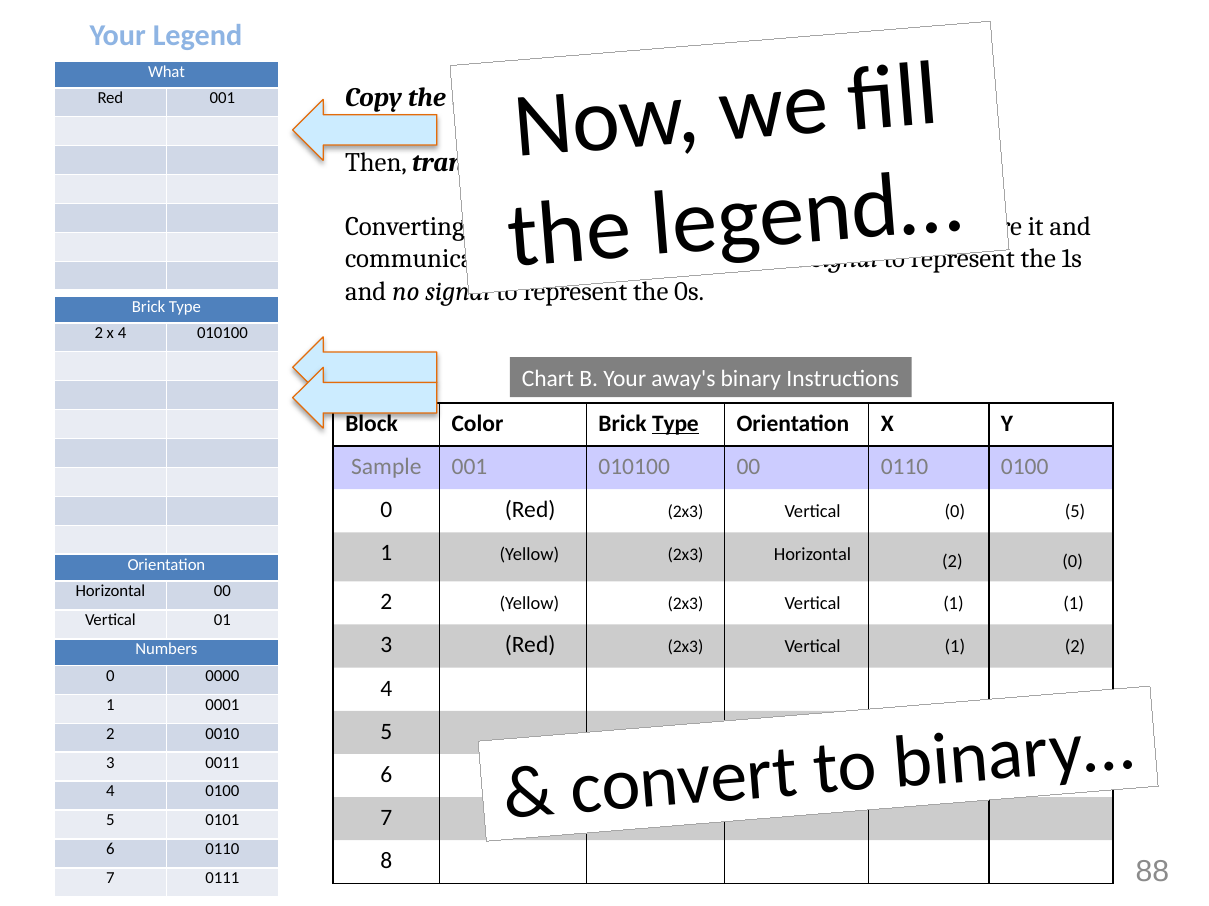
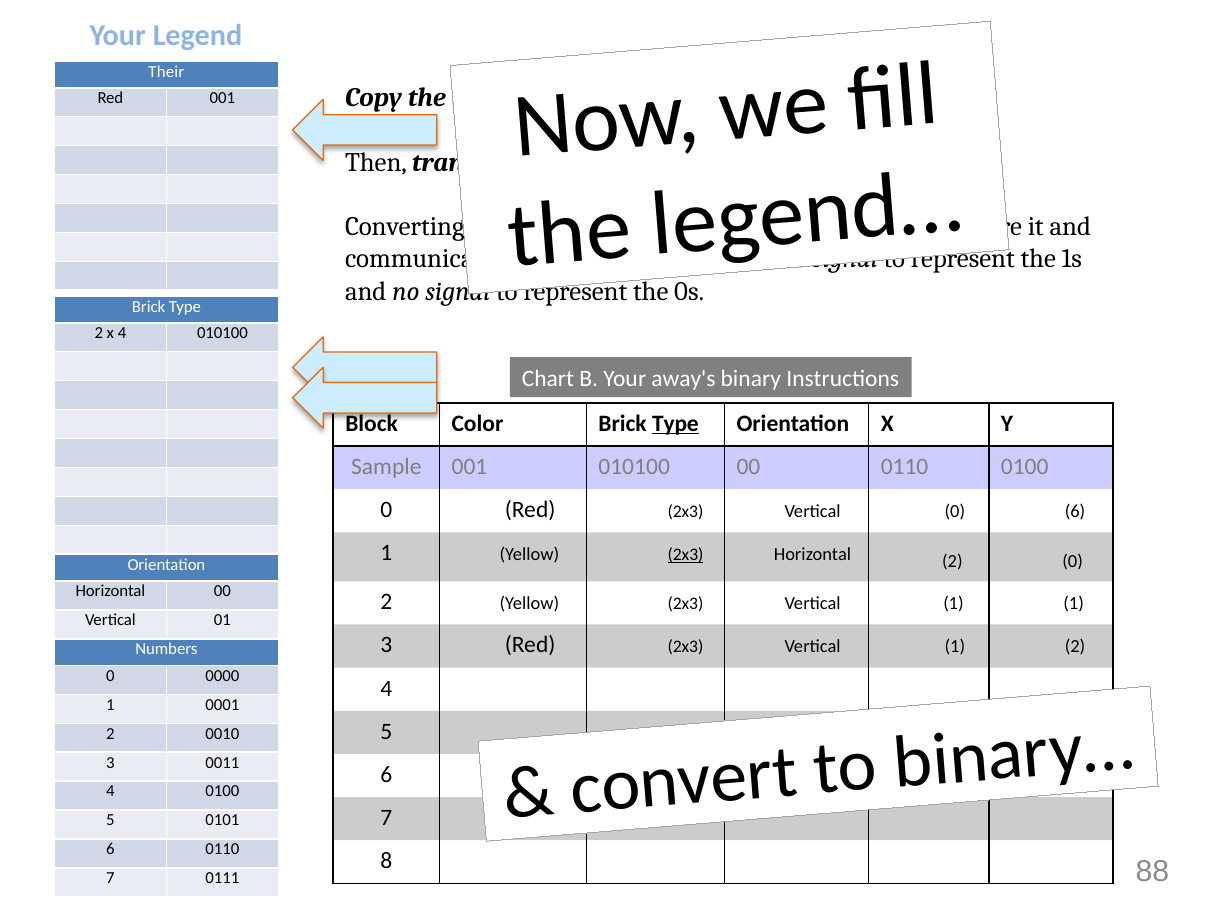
What: What -> Their
0 5: 5 -> 6
2x3 at (685, 555) underline: none -> present
